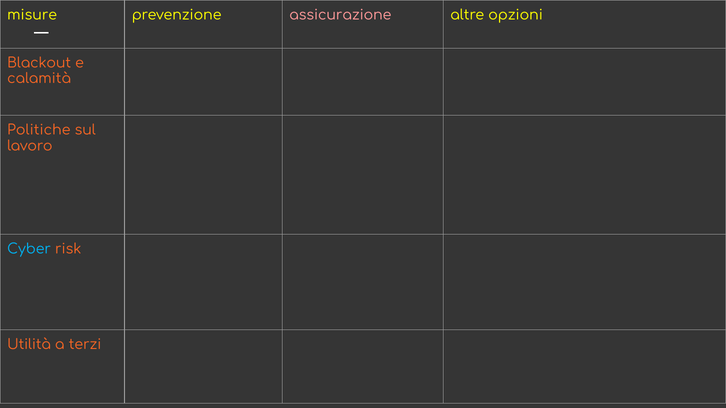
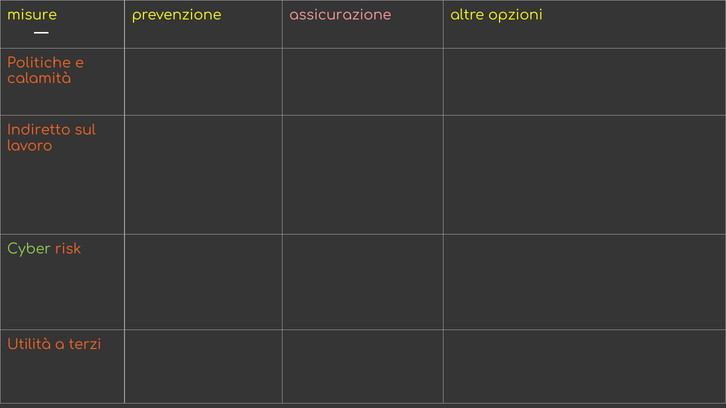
Blackout: Blackout -> Politiche
Politiche: Politiche -> Indiretto
Cyber colour: light blue -> light green
